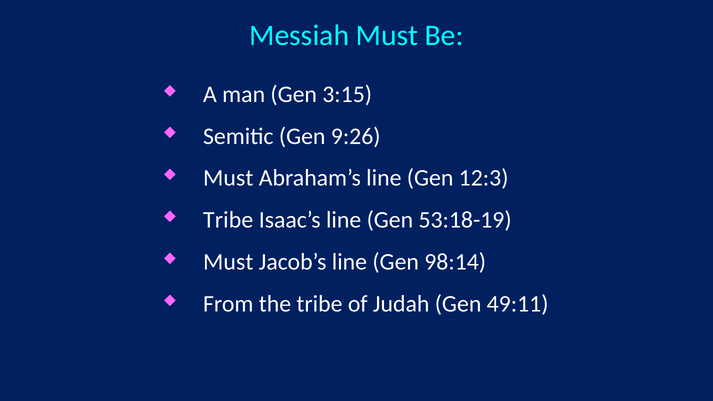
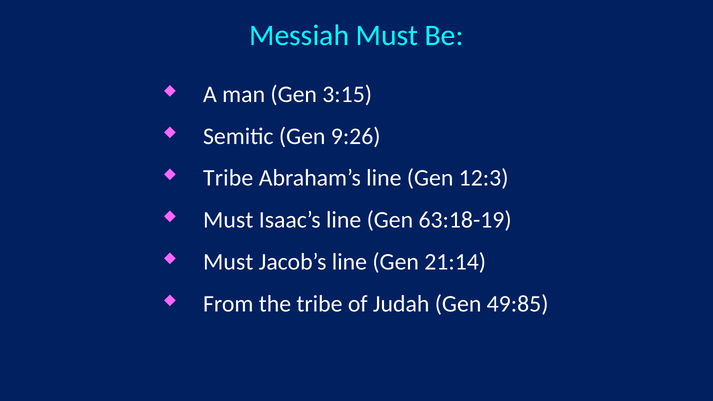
Must at (228, 178): Must -> Tribe
Tribe at (228, 220): Tribe -> Must
53:18-19: 53:18-19 -> 63:18-19
98:14: 98:14 -> 21:14
49:11: 49:11 -> 49:85
